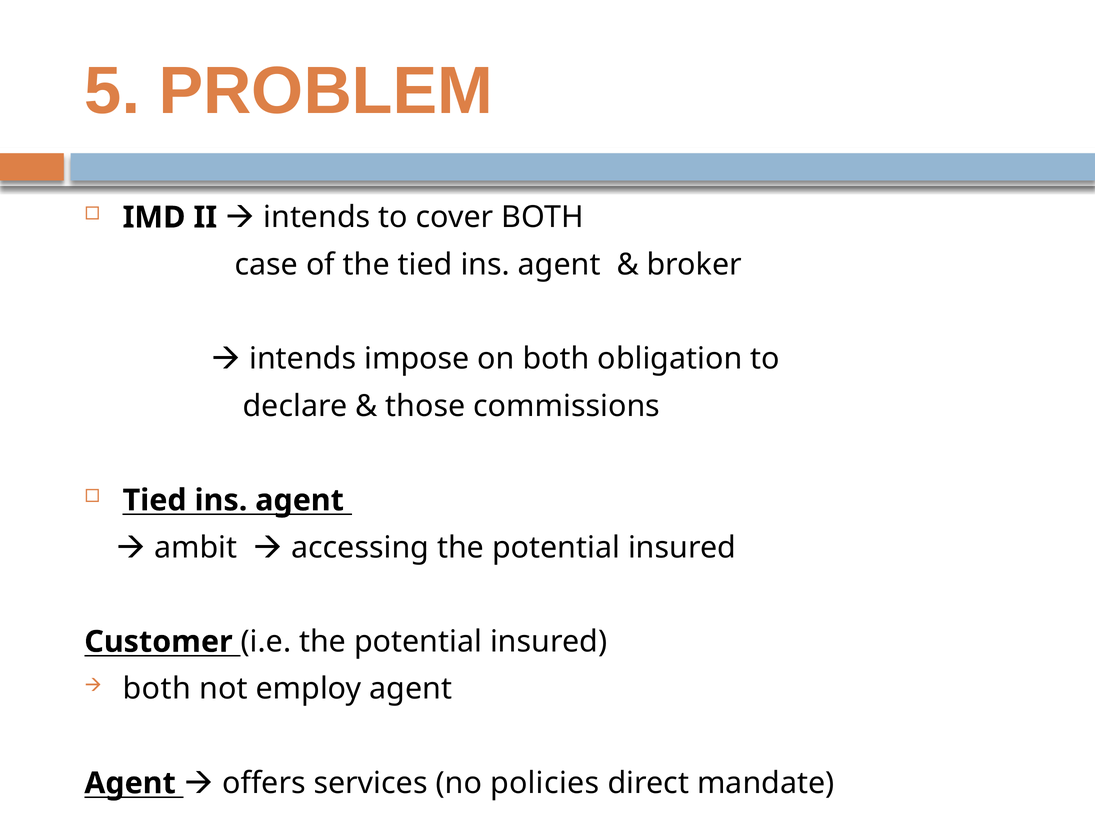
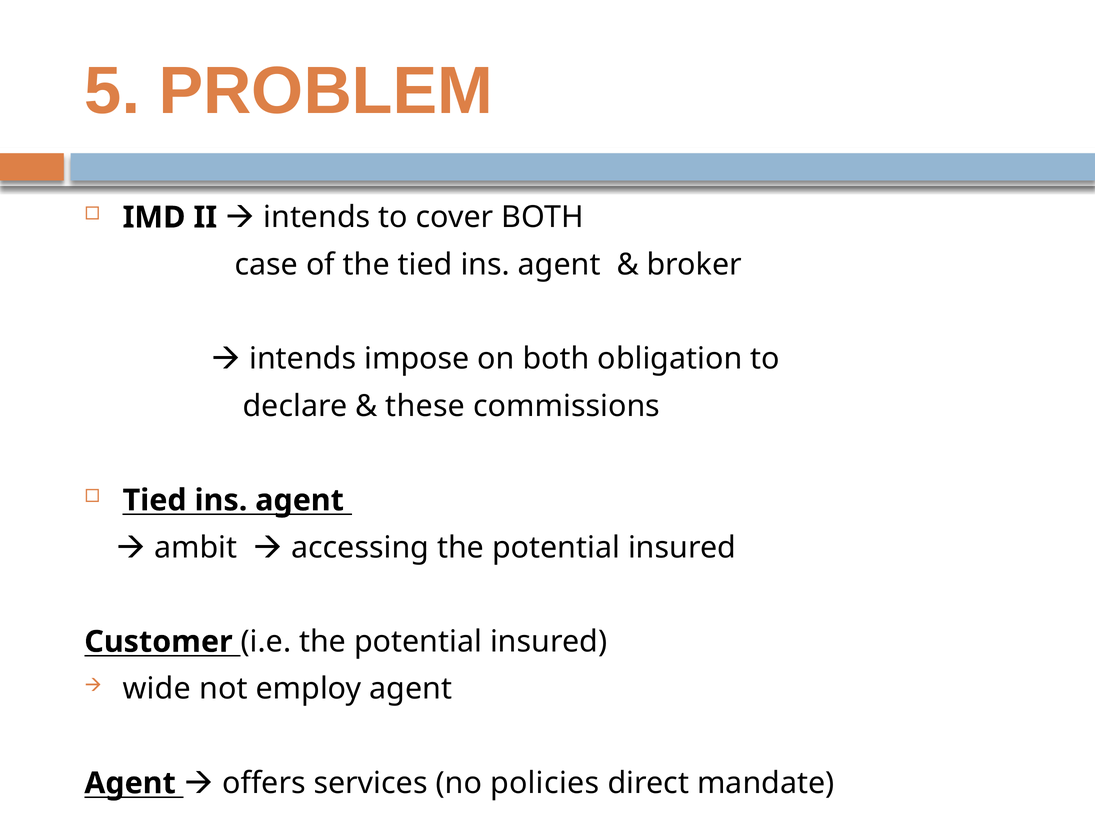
those: those -> these
both at (157, 689): both -> wide
